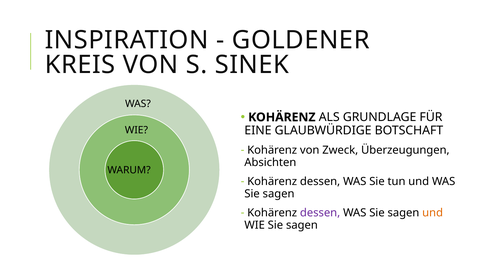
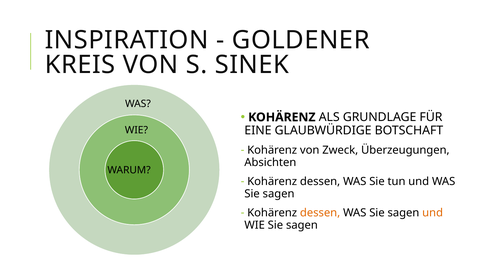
dessen at (320, 213) colour: purple -> orange
